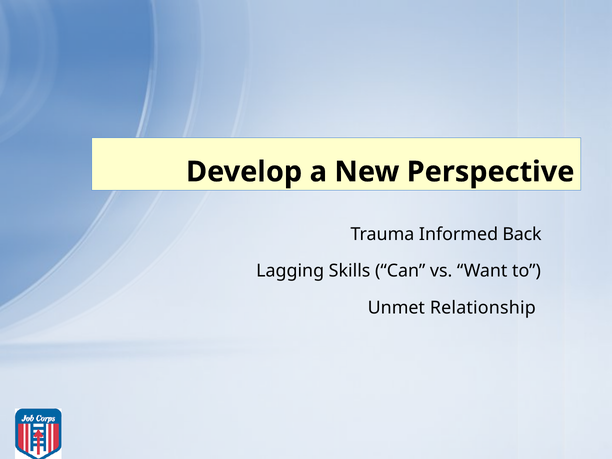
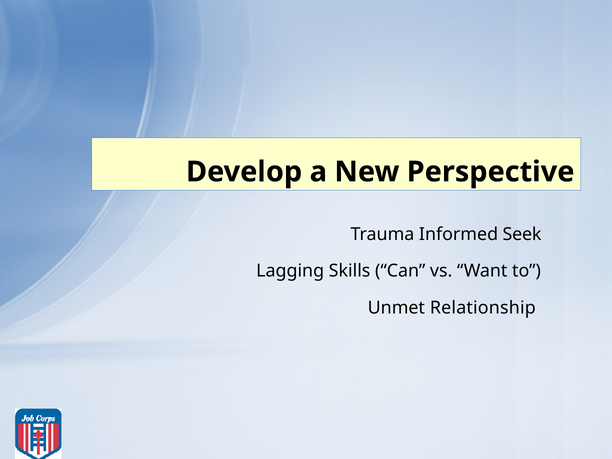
Back: Back -> Seek
